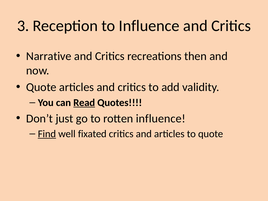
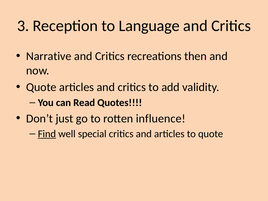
to Influence: Influence -> Language
Read underline: present -> none
fixated: fixated -> special
